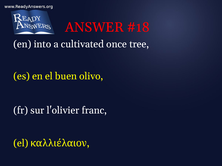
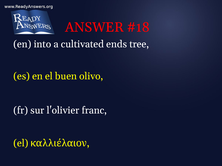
once: once -> ends
